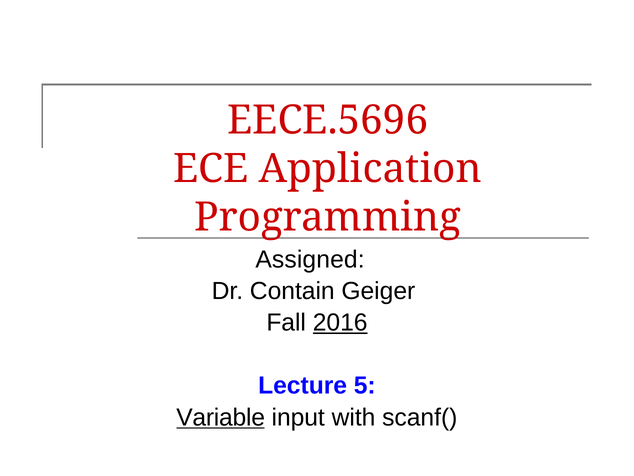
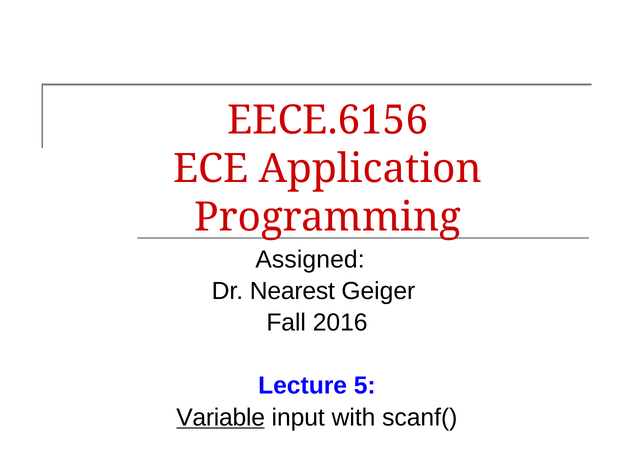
EECE.5696: EECE.5696 -> EECE.6156
Contain: Contain -> Nearest
2016 underline: present -> none
